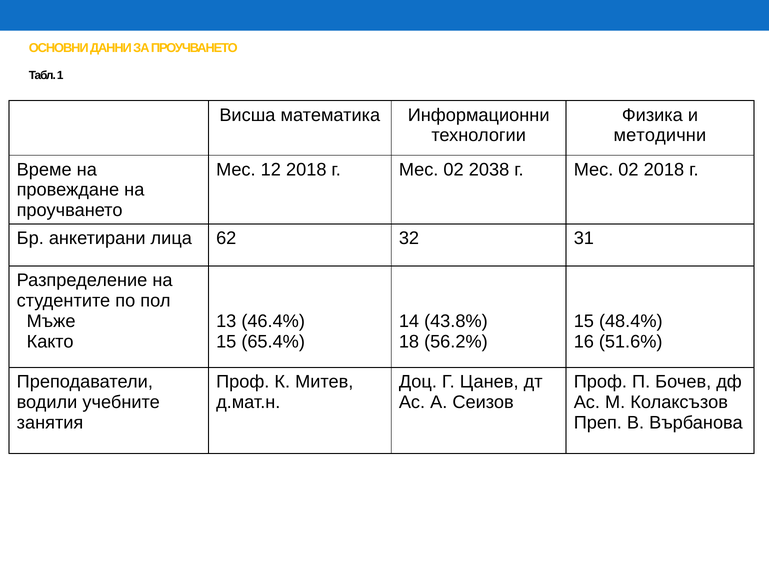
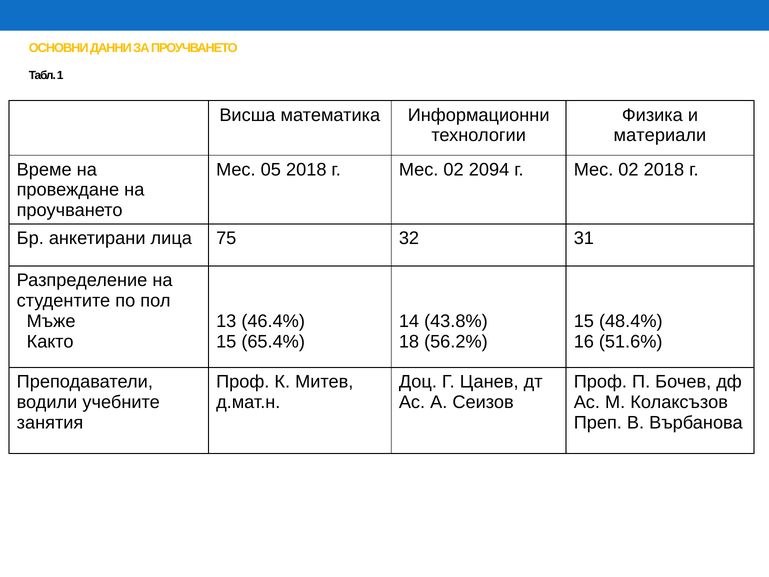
методични: методични -> материали
12: 12 -> 05
2038: 2038 -> 2094
62: 62 -> 75
